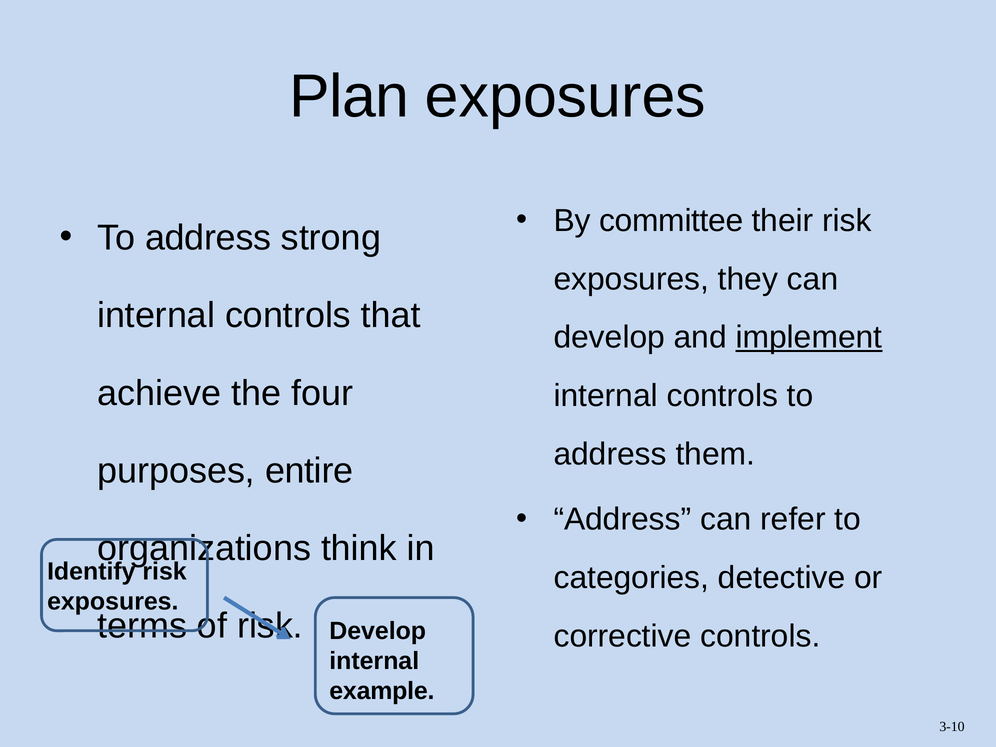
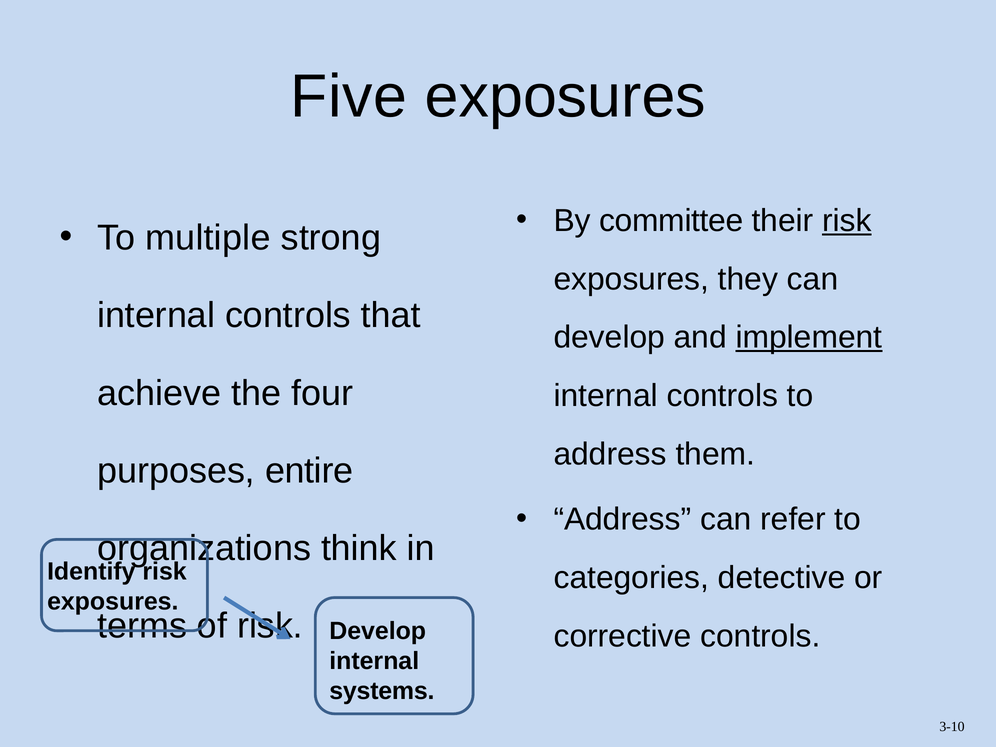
Plan: Plan -> Five
risk at (847, 221) underline: none -> present
address at (208, 238): address -> multiple
example: example -> systems
